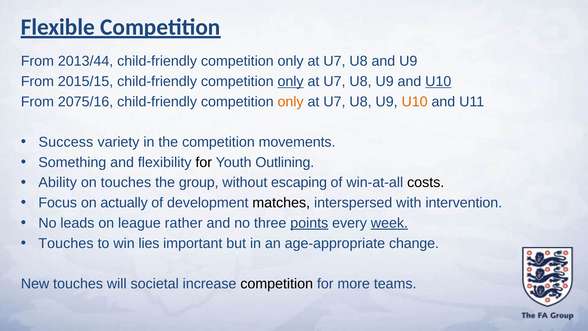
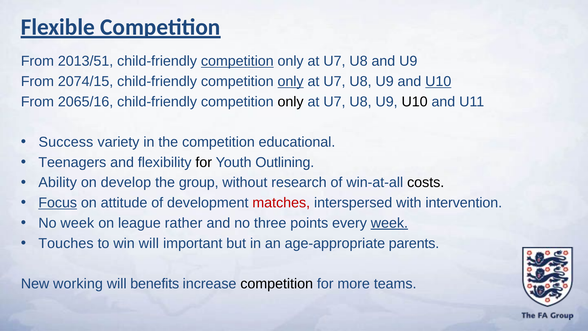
2013/44: 2013/44 -> 2013/51
competition at (237, 61) underline: none -> present
2015/15: 2015/15 -> 2074/15
2075/16: 2075/16 -> 2065/16
only at (291, 102) colour: orange -> black
U10 at (415, 102) colour: orange -> black
movements: movements -> educational
Something: Something -> Teenagers
on touches: touches -> develop
escaping: escaping -> research
Focus underline: none -> present
actually: actually -> attitude
matches colour: black -> red
No leads: leads -> week
points underline: present -> none
win lies: lies -> will
change: change -> parents
New touches: touches -> working
societal: societal -> benefits
